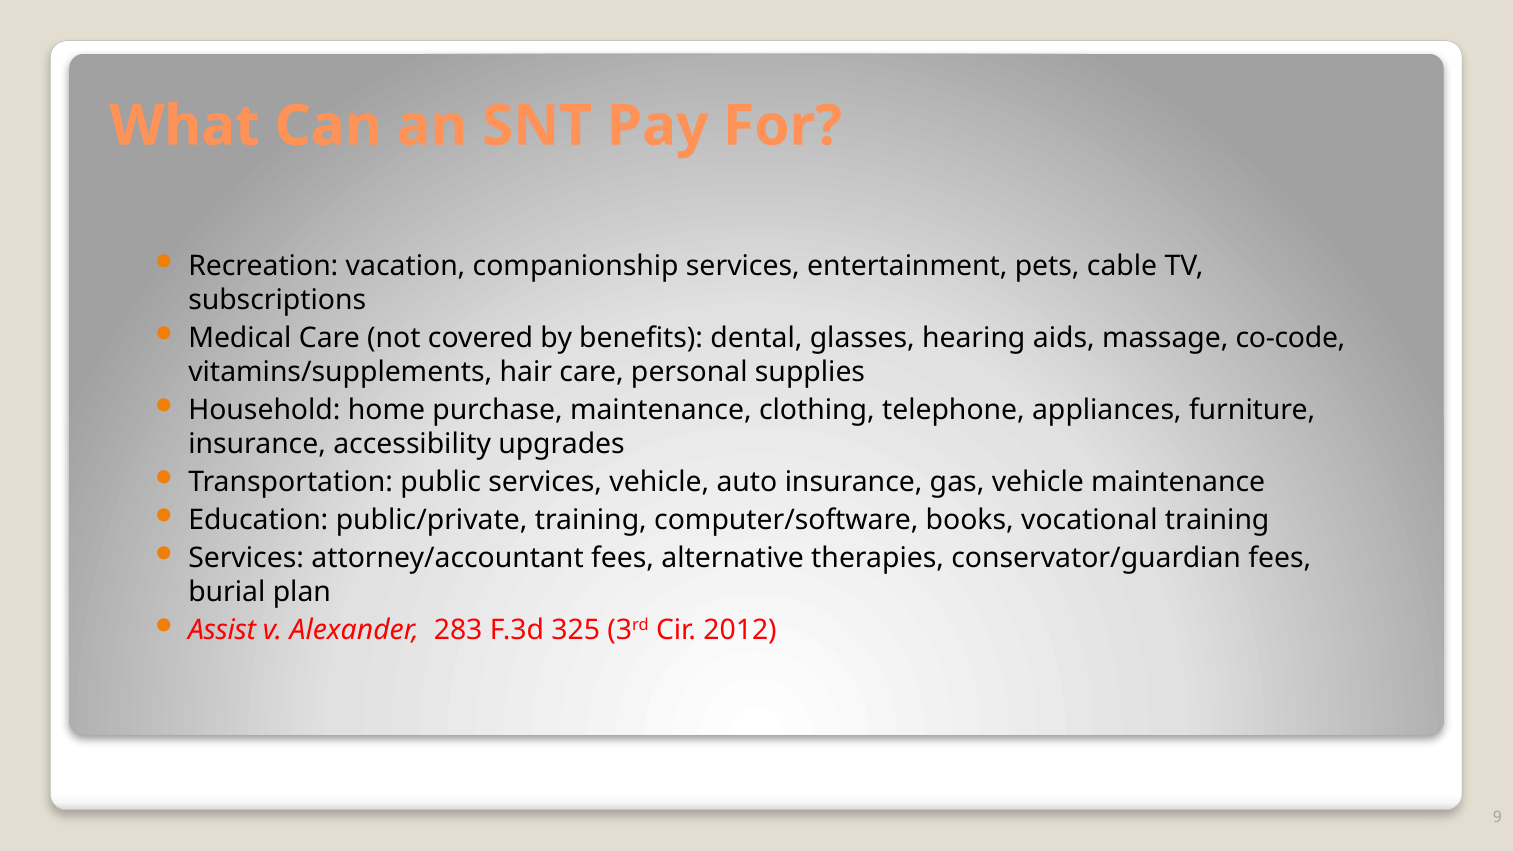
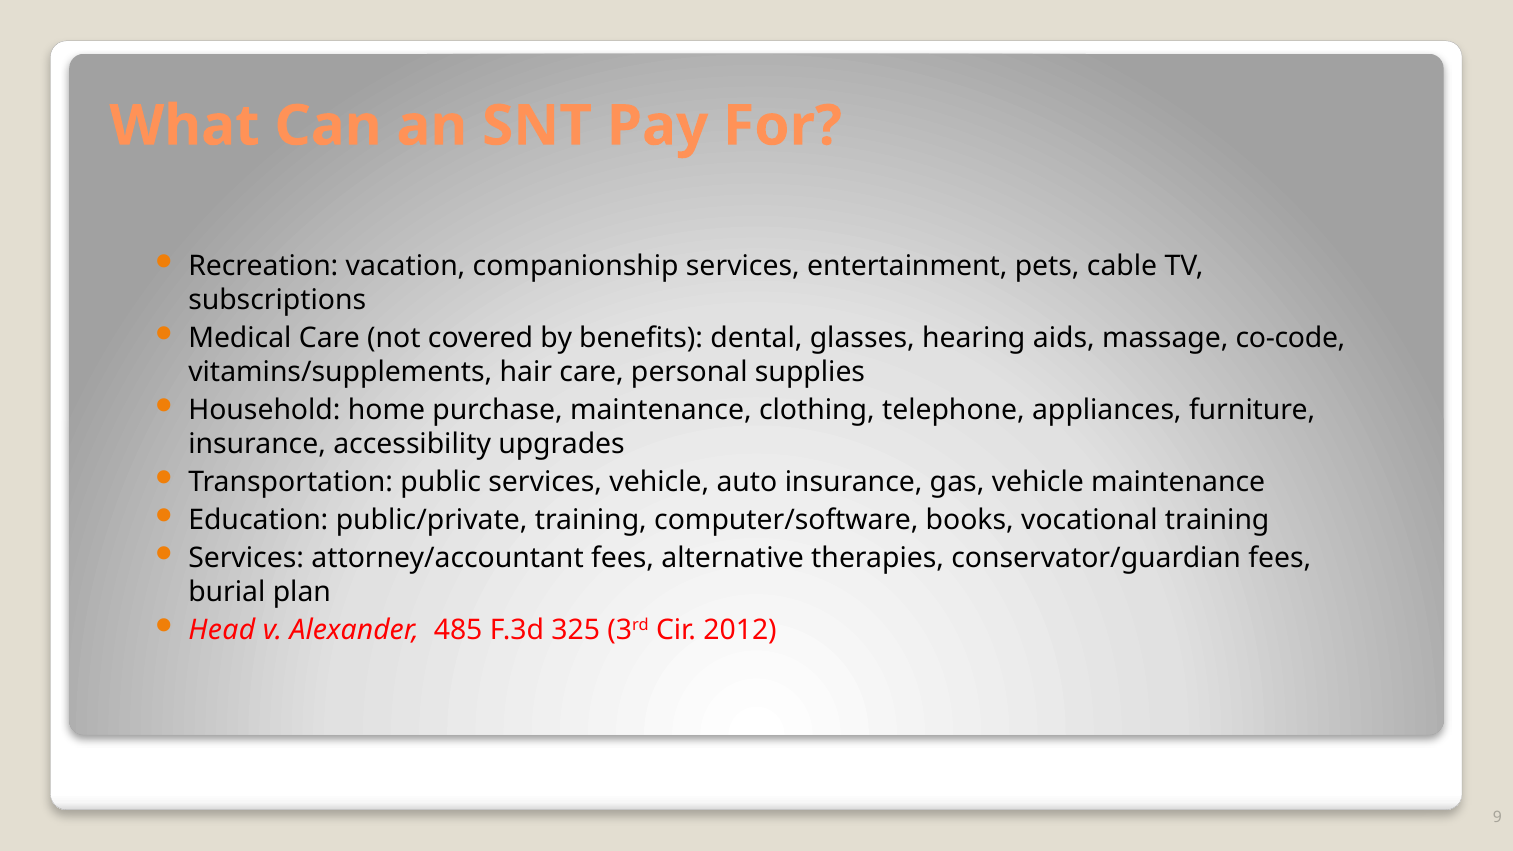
Assist: Assist -> Head
283: 283 -> 485
